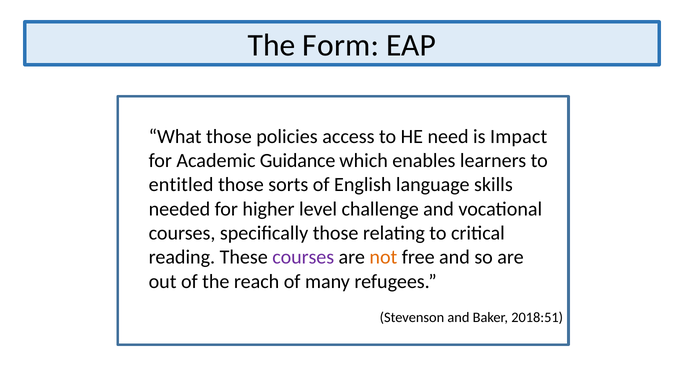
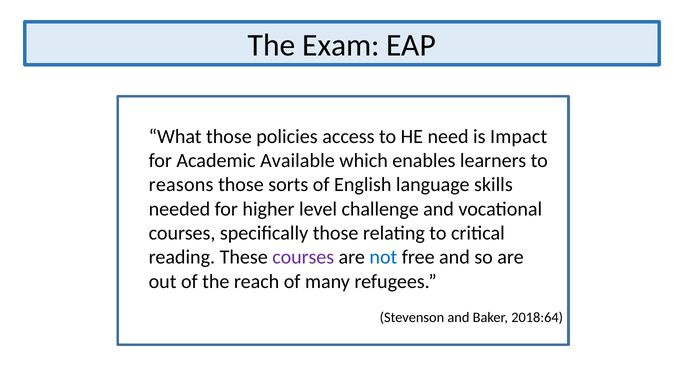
Form: Form -> Exam
Guidance: Guidance -> Available
entitled: entitled -> reasons
not colour: orange -> blue
2018:51: 2018:51 -> 2018:64
